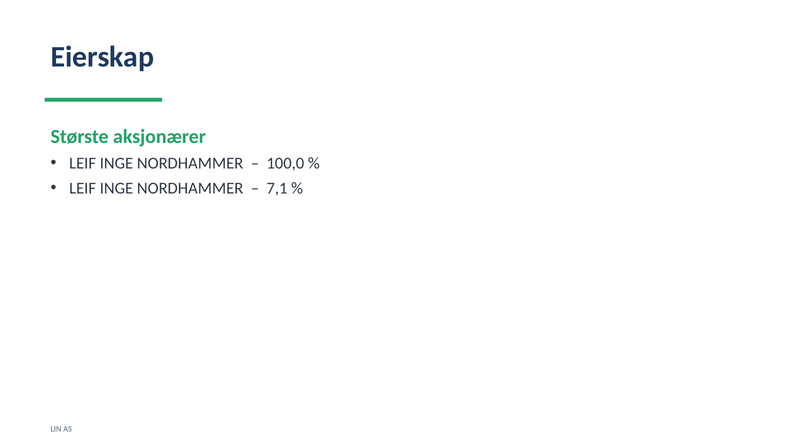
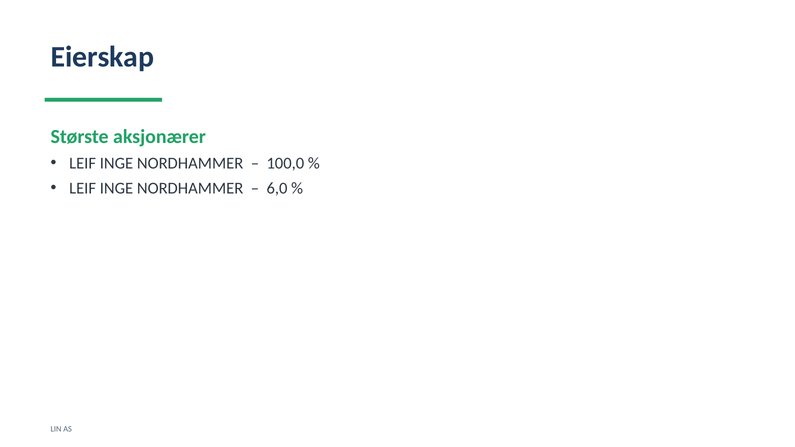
7,1: 7,1 -> 6,0
